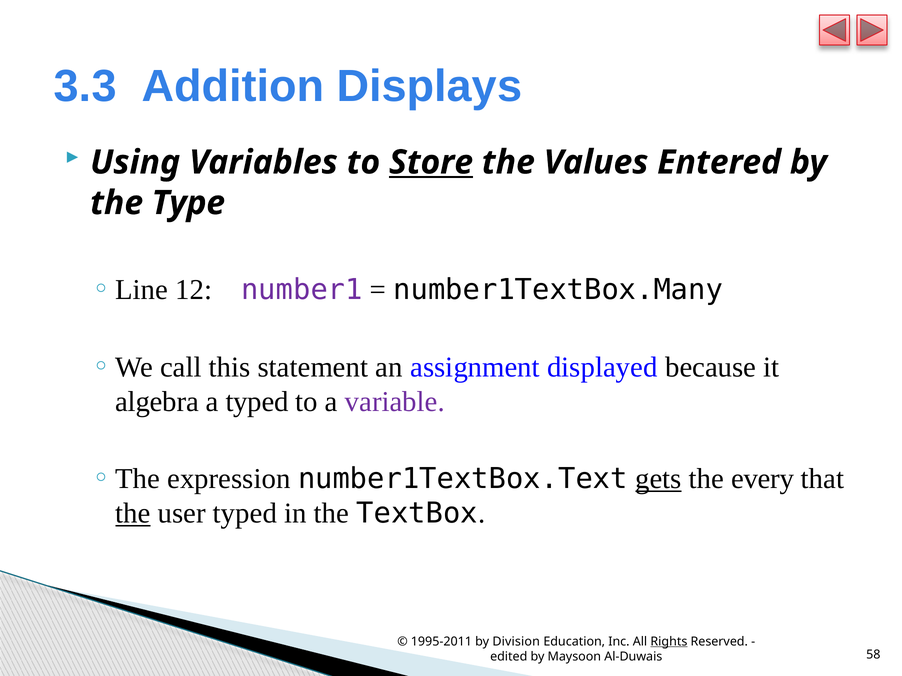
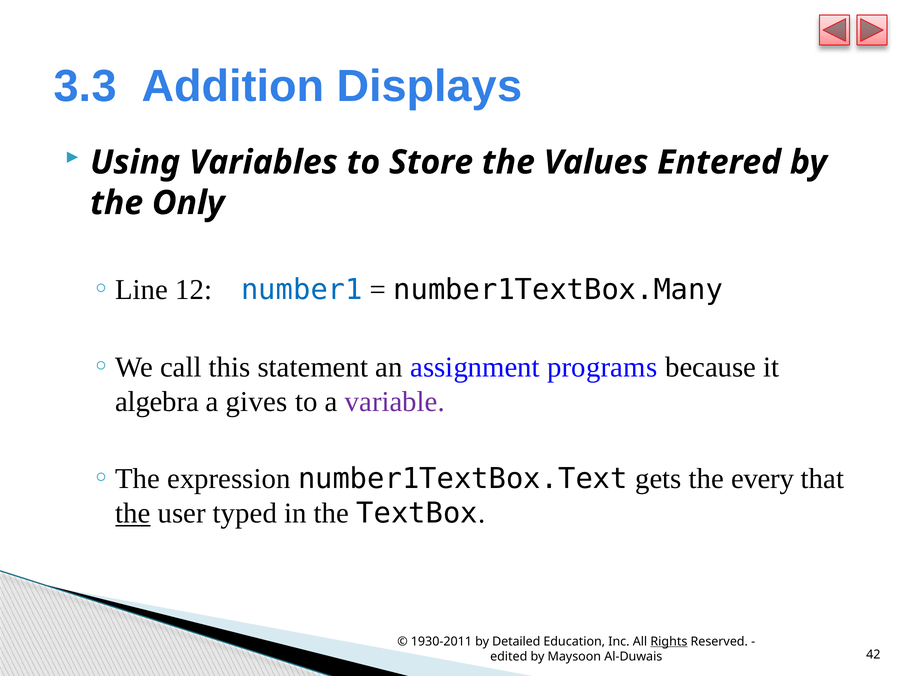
Store underline: present -> none
Type: Type -> Only
number1 colour: purple -> blue
displayed: displayed -> programs
a typed: typed -> gives
gets underline: present -> none
1995-2011: 1995-2011 -> 1930-2011
Division: Division -> Detailed
58: 58 -> 42
